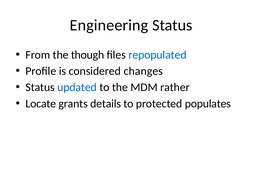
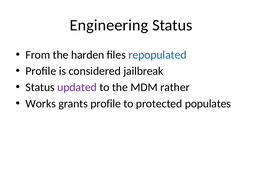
though: though -> harden
changes: changes -> jailbreak
updated colour: blue -> purple
Locate: Locate -> Works
grants details: details -> profile
